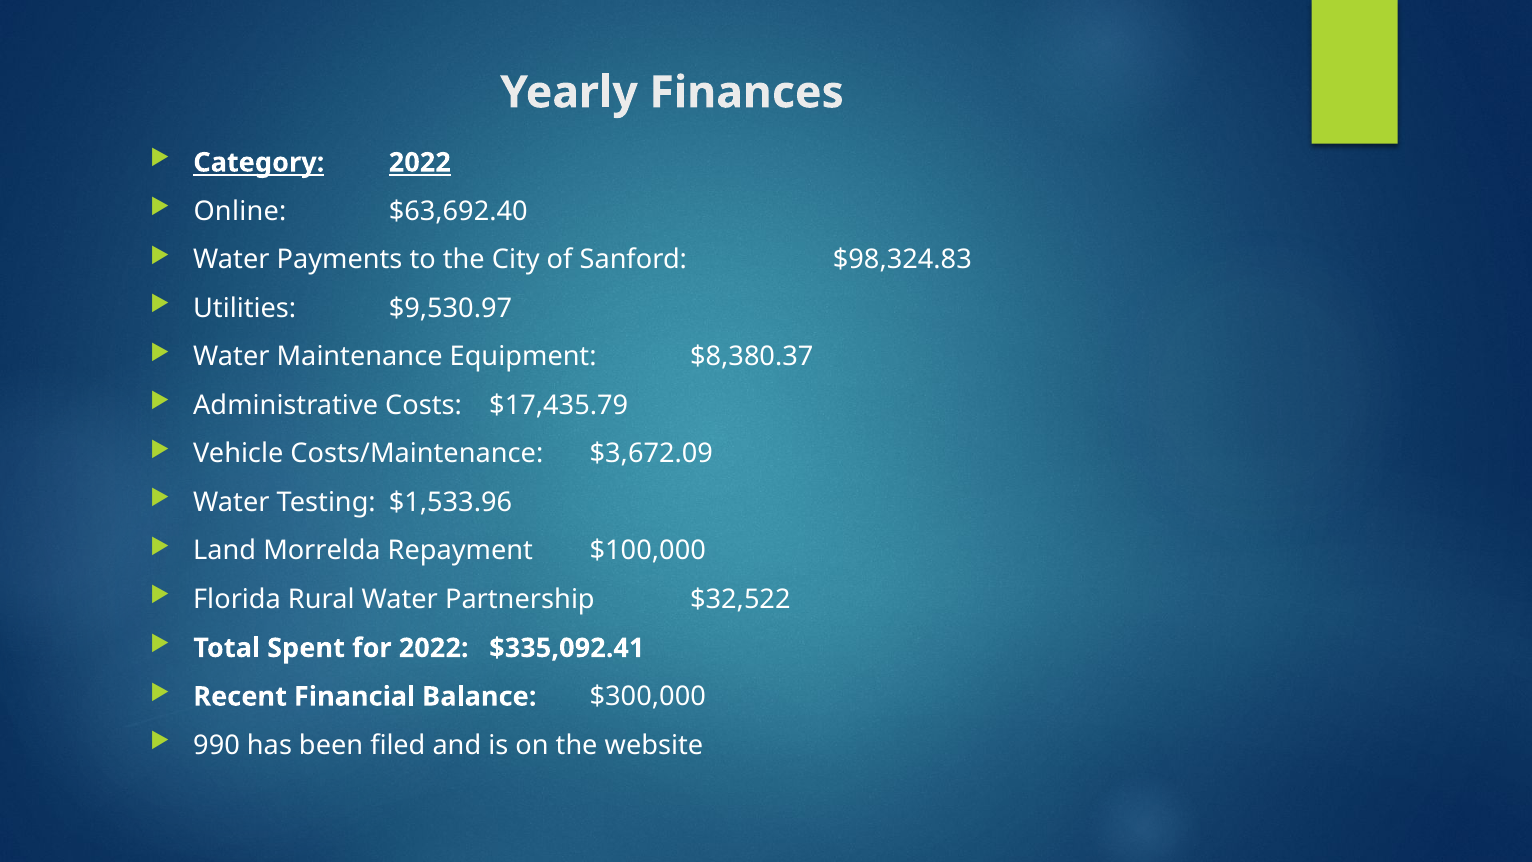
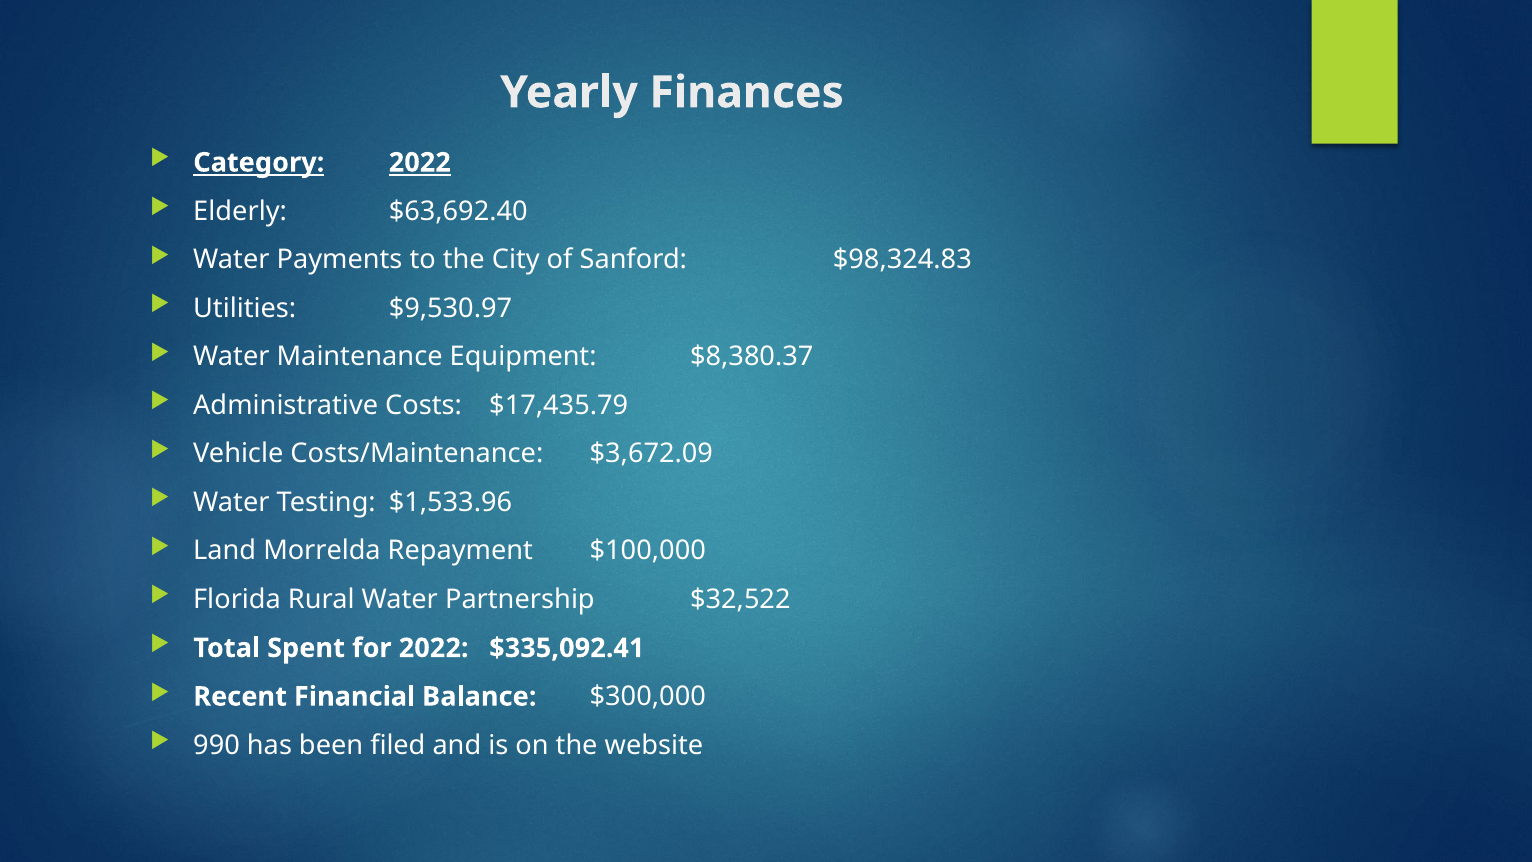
Online: Online -> Elderly
